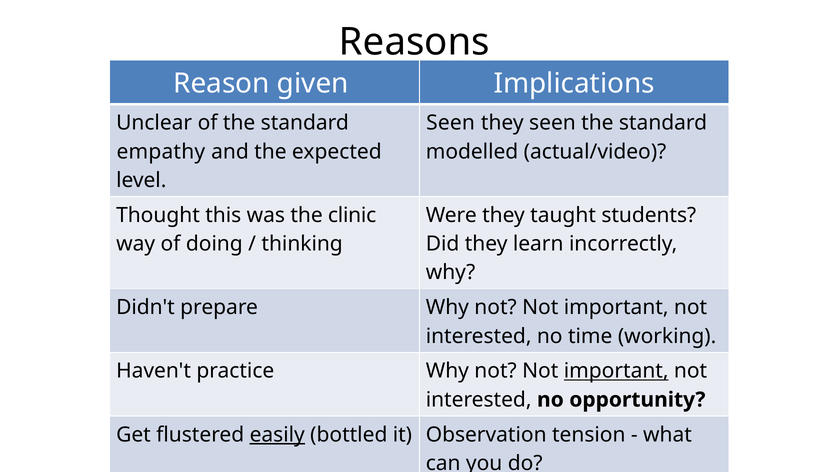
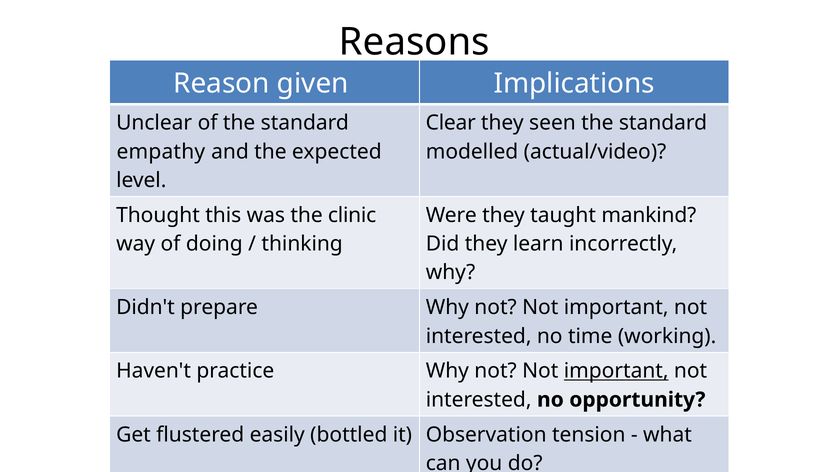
Seen at (451, 123): Seen -> Clear
students: students -> mankind
easily underline: present -> none
